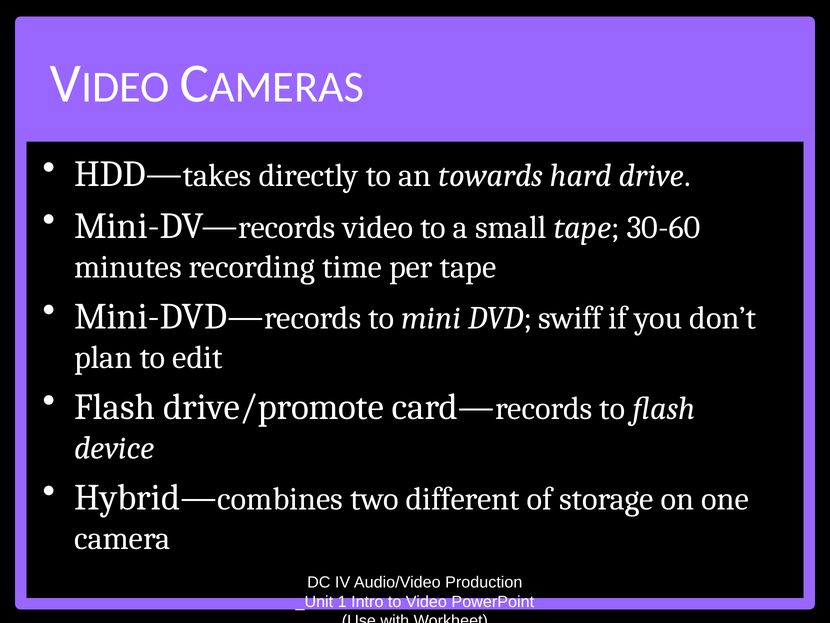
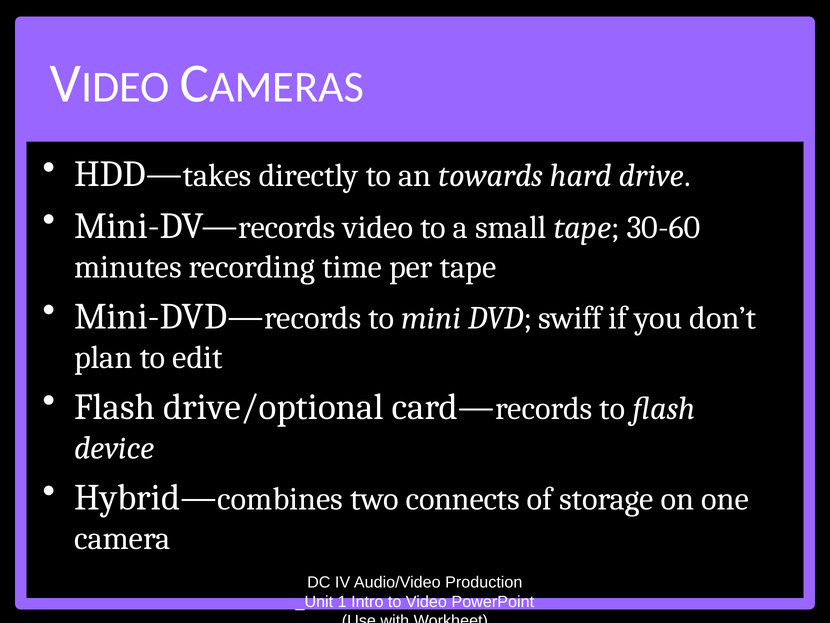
drive/promote: drive/promote -> drive/optional
different: different -> connects
